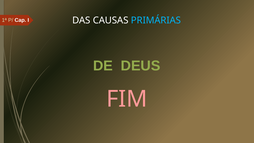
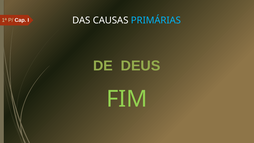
FIM colour: pink -> light green
